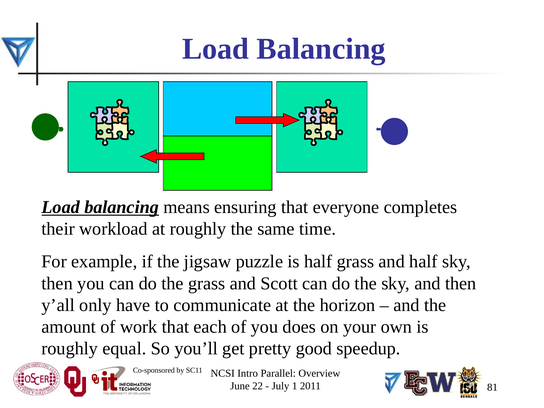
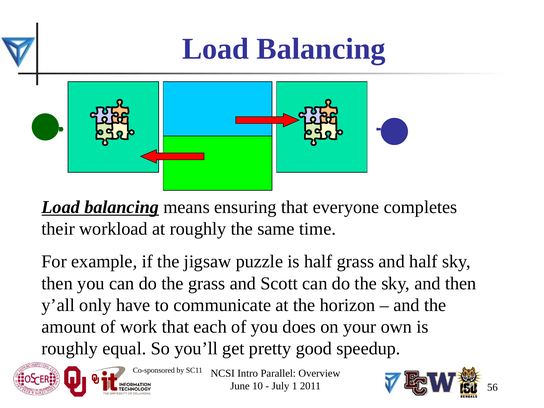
22: 22 -> 10
81: 81 -> 56
